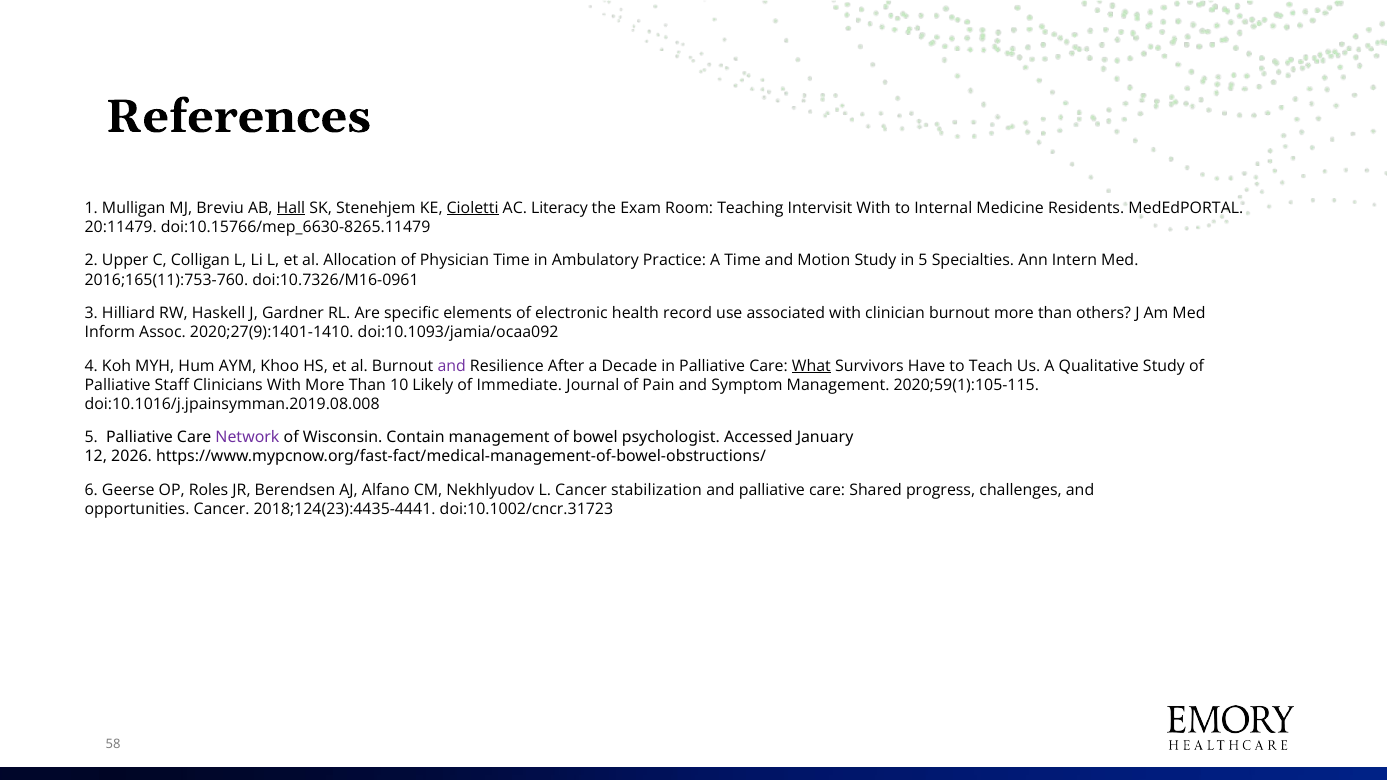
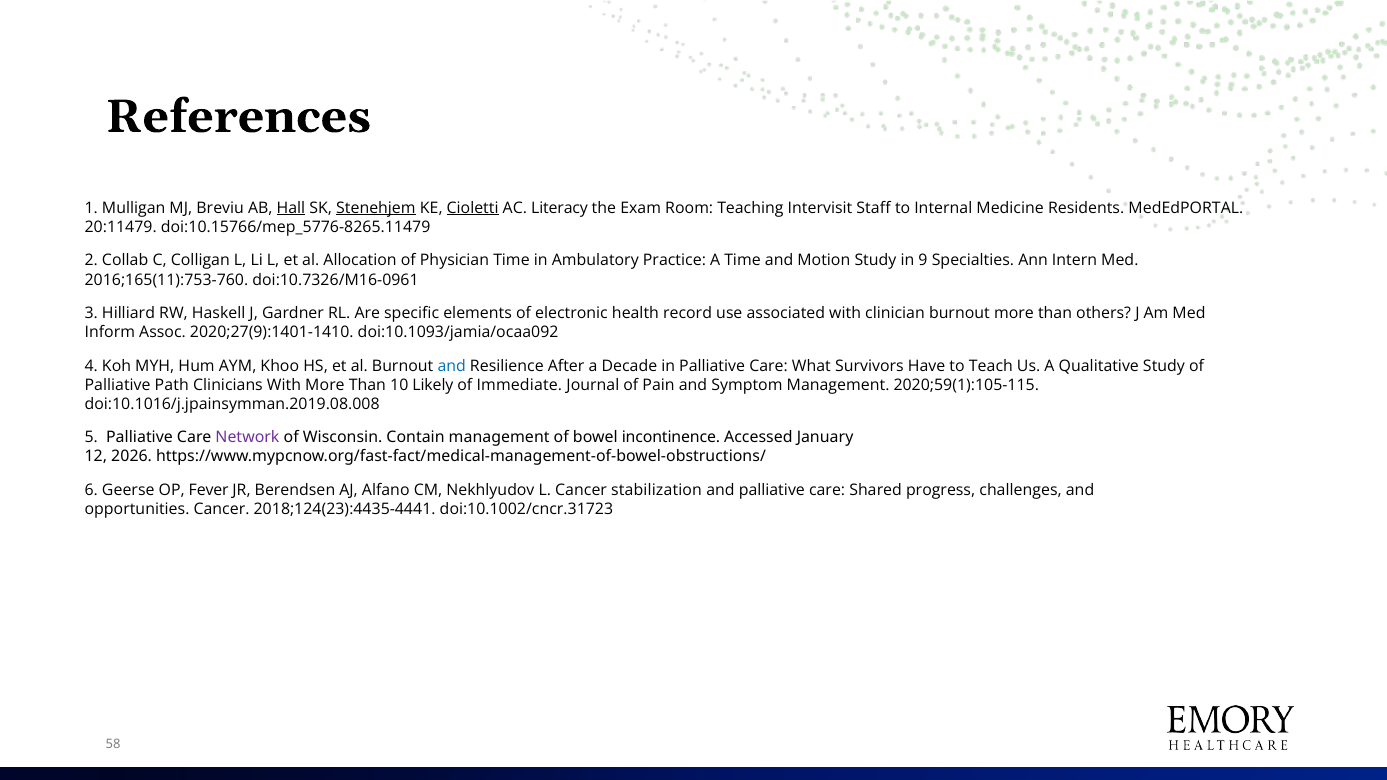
Stenehjem underline: none -> present
Intervisit With: With -> Staff
doi:10.15766/mep_6630-8265.11479: doi:10.15766/mep_6630-8265.11479 -> doi:10.15766/mep_5776-8265.11479
Upper: Upper -> Collab
in 5: 5 -> 9
and at (452, 366) colour: purple -> blue
What underline: present -> none
Staff: Staff -> Path
psychologist: psychologist -> incontinence
Roles: Roles -> Fever
